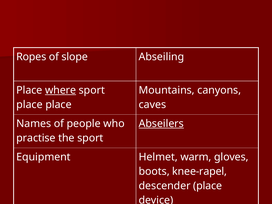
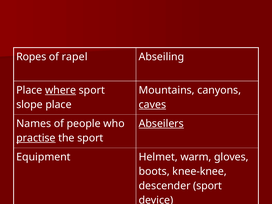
slope: slope -> rapel
place at (29, 105): place -> slope
caves underline: none -> present
practise underline: none -> present
knee-rapel: knee-rapel -> knee-knee
descender place: place -> sport
